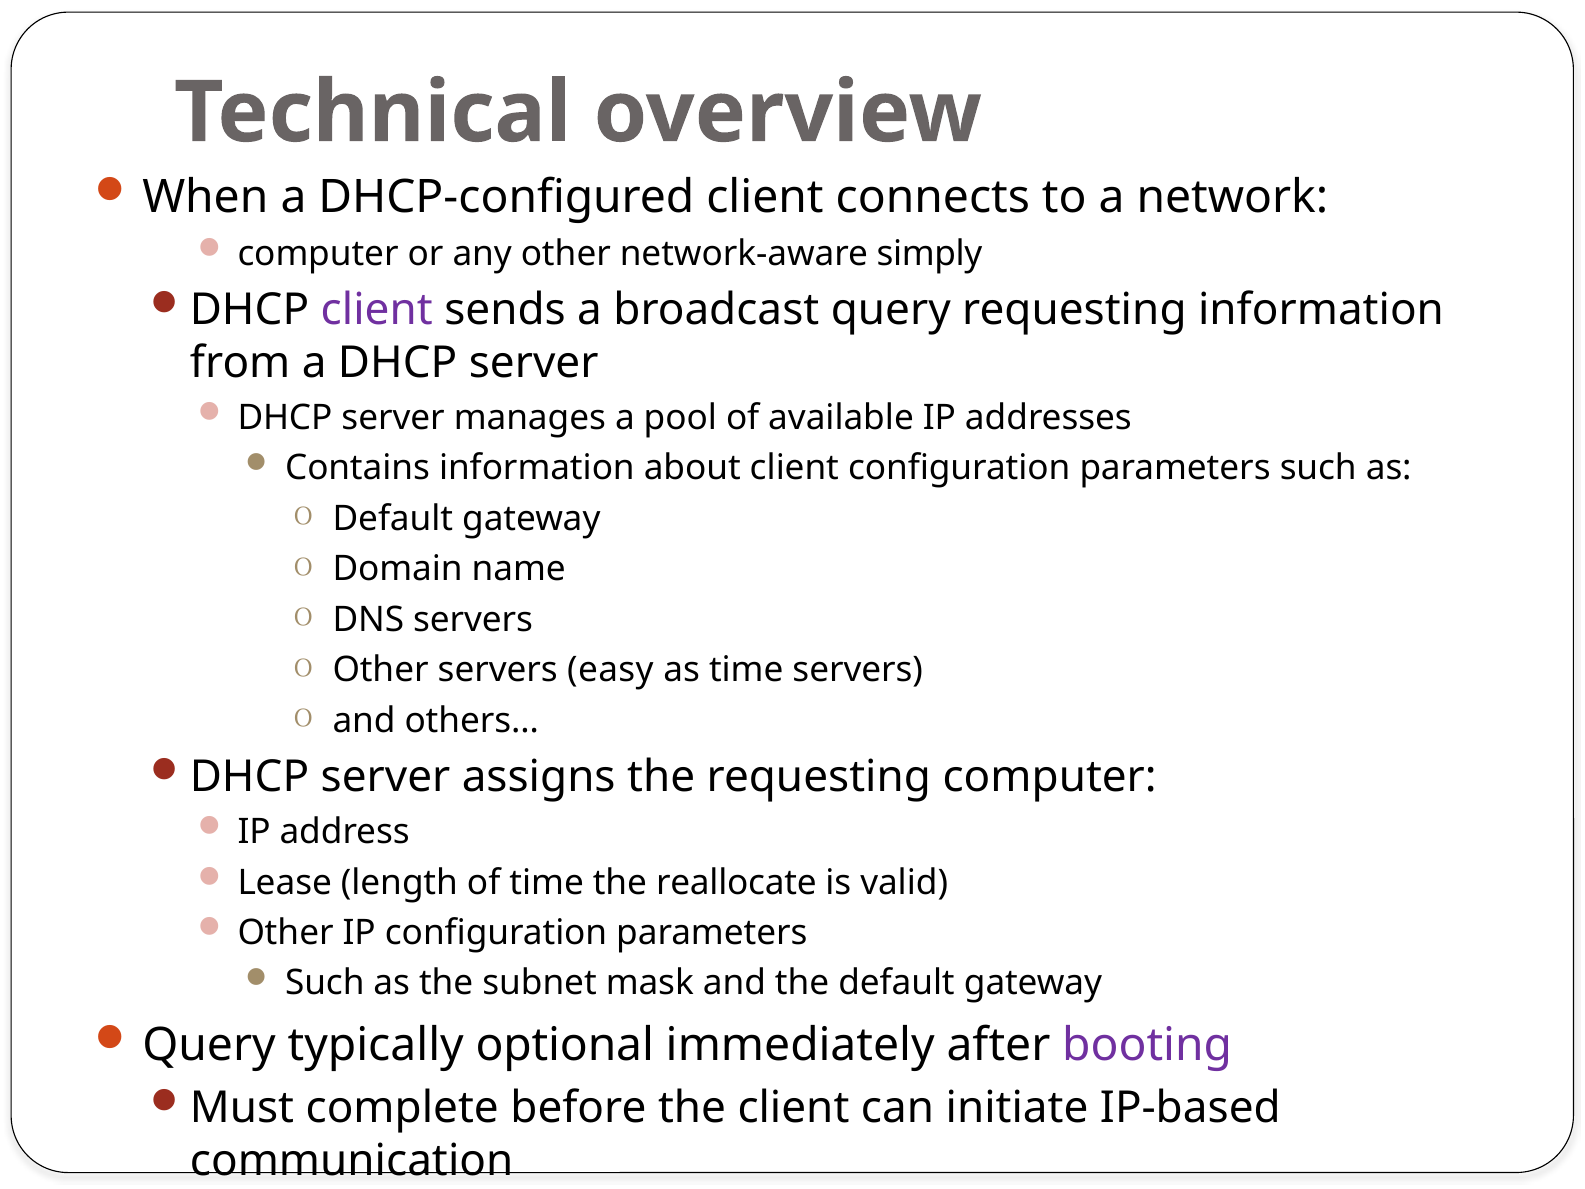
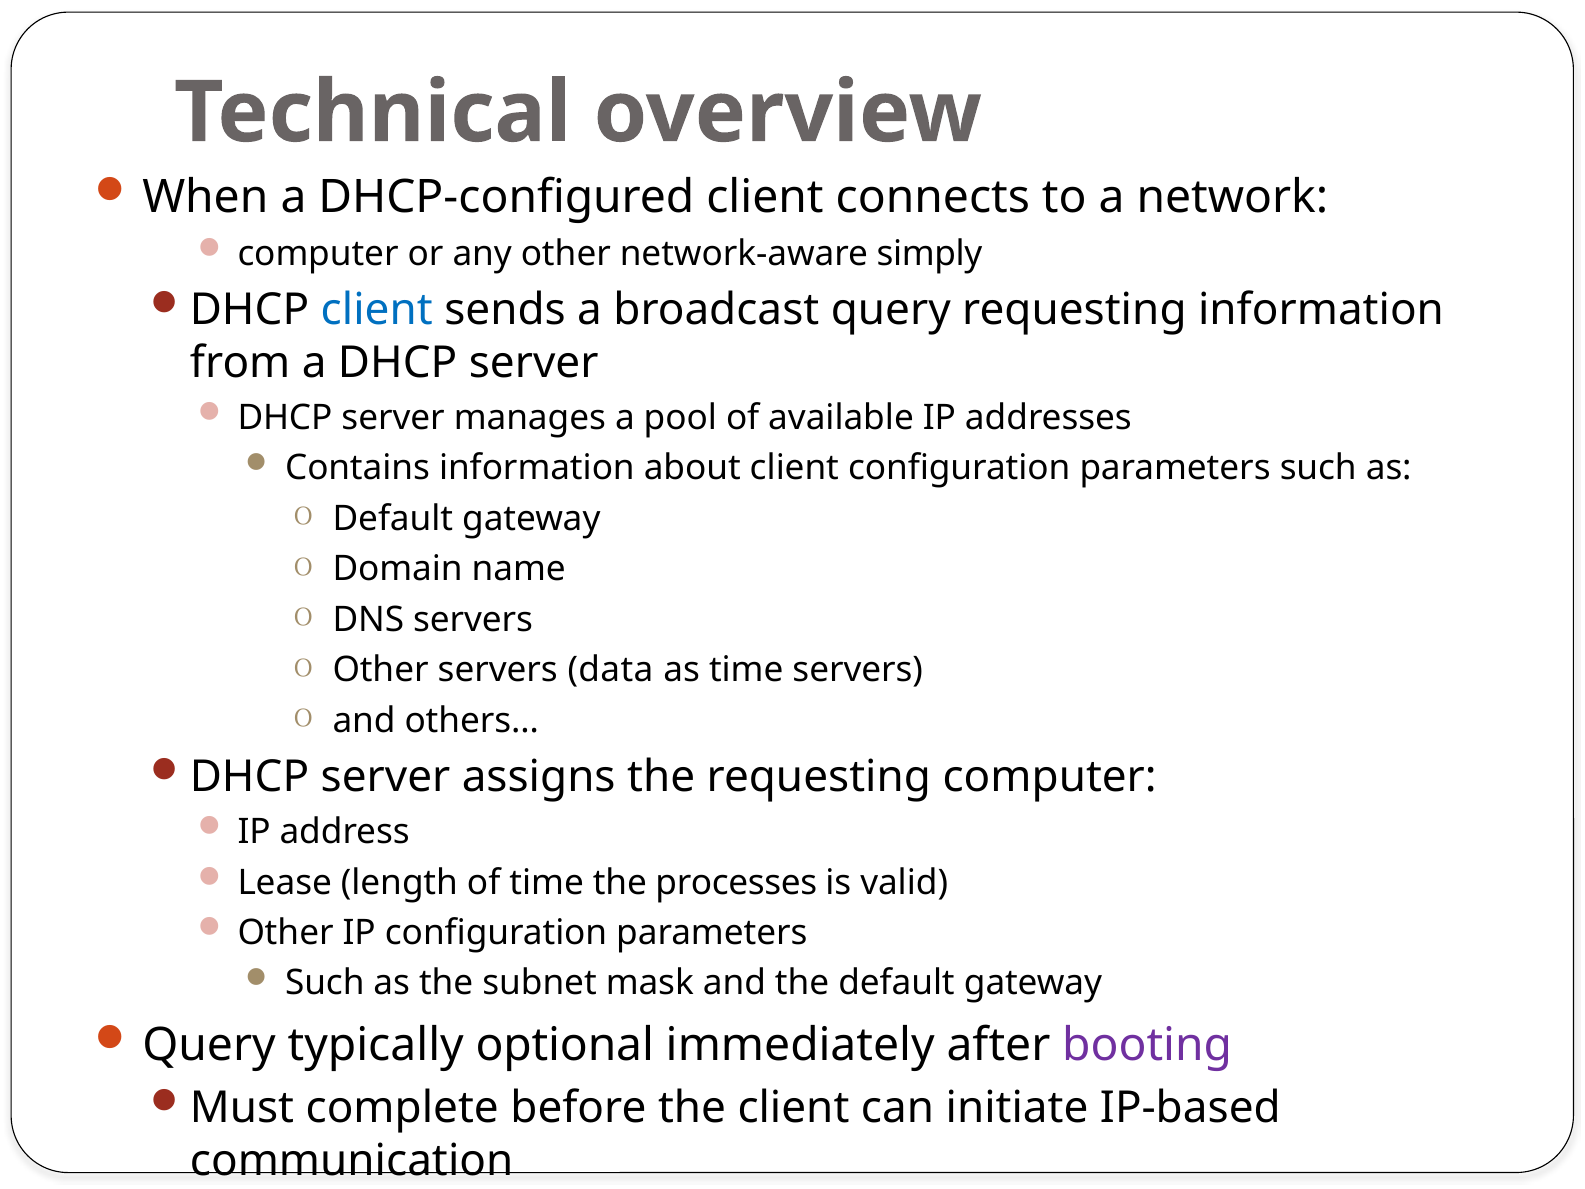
client at (377, 310) colour: purple -> blue
easy: easy -> data
reallocate: reallocate -> processes
